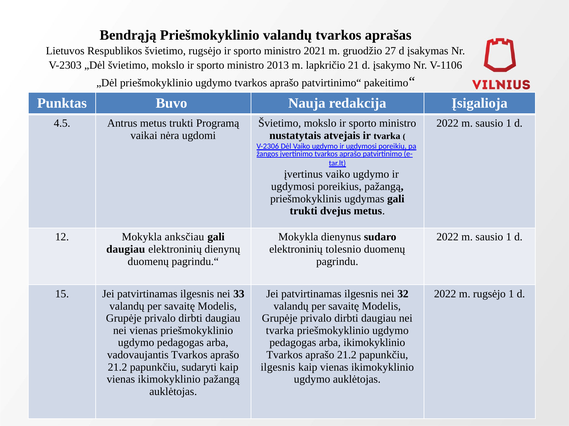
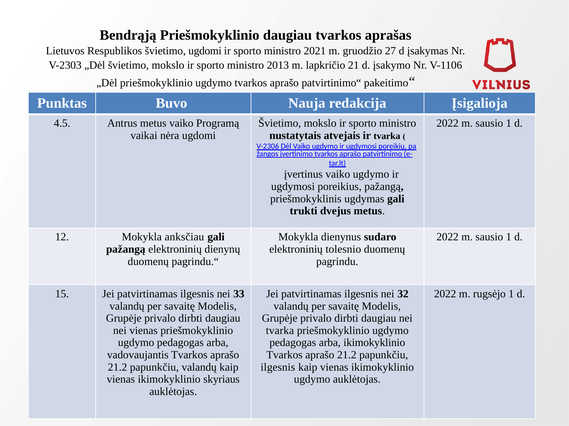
Priešmokyklinio valandų: valandų -> daugiau
švietimo rugsėjo: rugsėjo -> ugdomi
metus trukti: trukti -> vaiko
daugiau at (126, 250): daugiau -> pažangą
papunkčiu sudaryti: sudaryti -> valandų
ikimokyklinio pažangą: pažangą -> skyriaus
